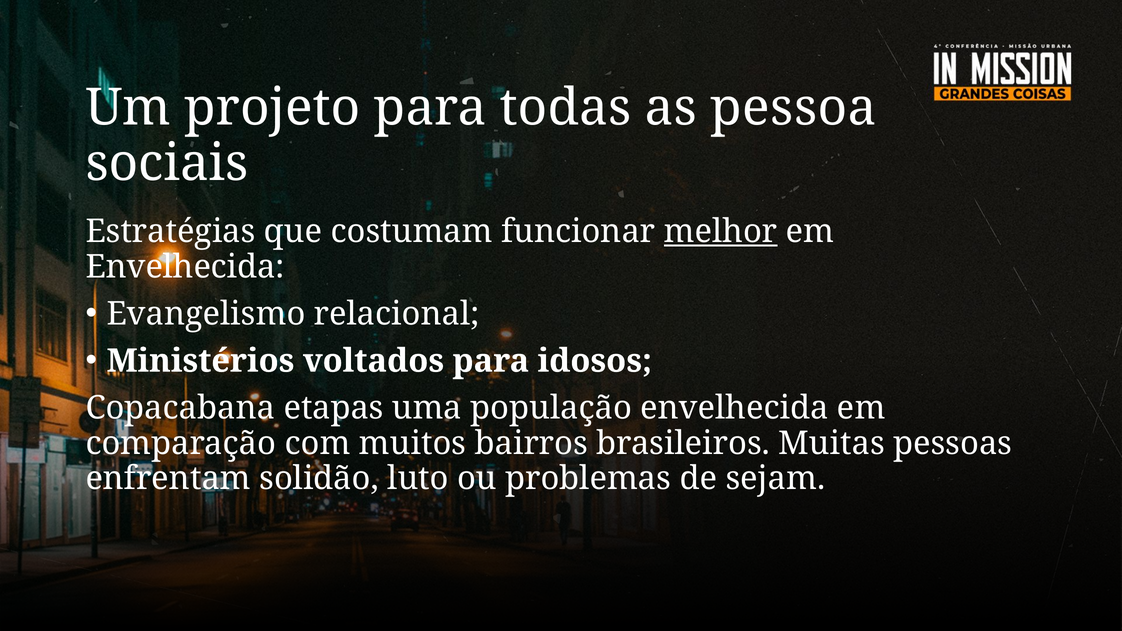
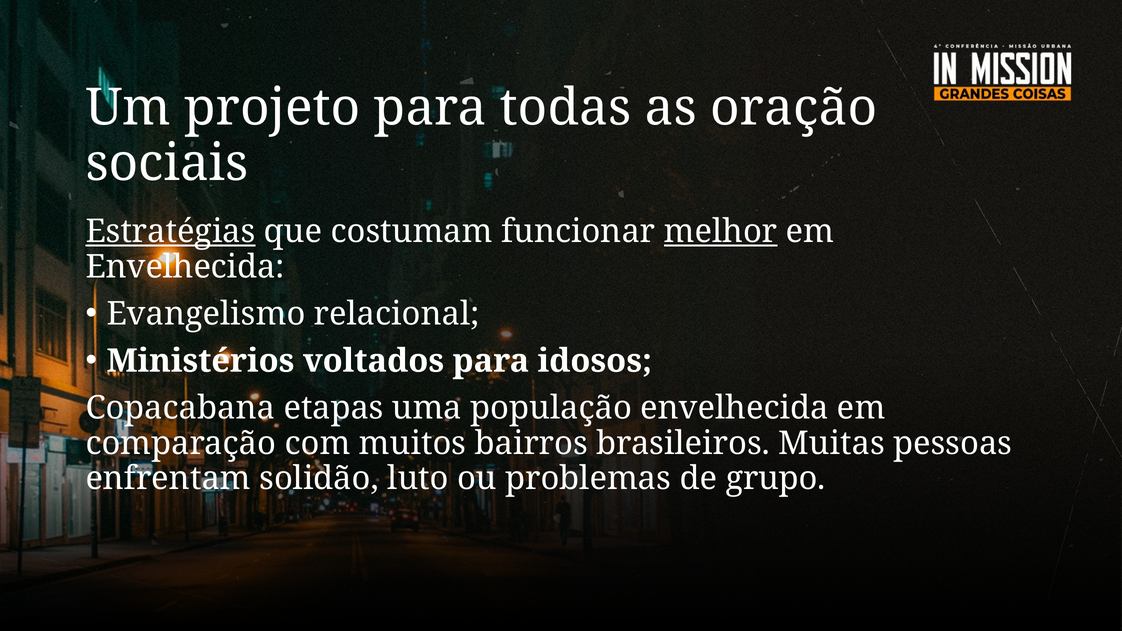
pessoa: pessoa -> oração
Estratégias underline: none -> present
sejam: sejam -> grupo
